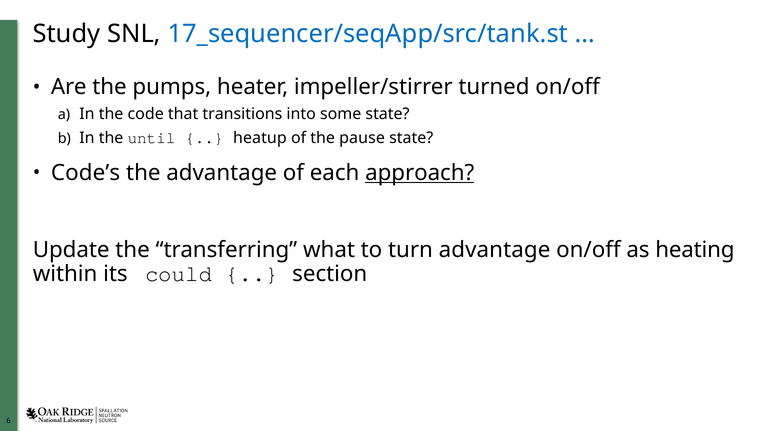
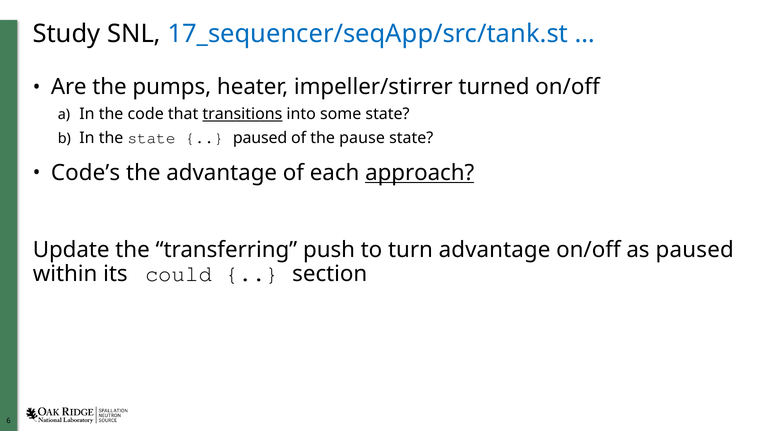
transitions underline: none -> present
the until: until -> state
heatup at (260, 138): heatup -> paused
what: what -> push
as heating: heating -> paused
